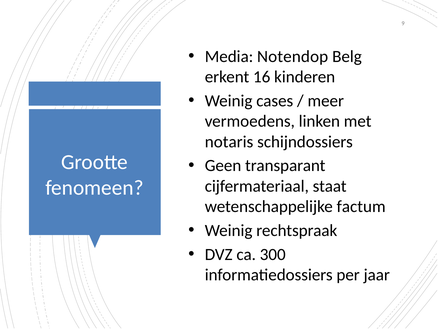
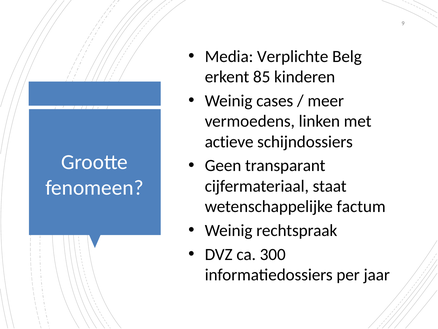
Notendop: Notendop -> Verplichte
16: 16 -> 85
notaris: notaris -> actieve
